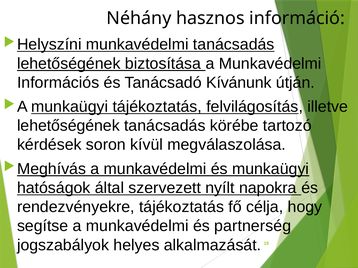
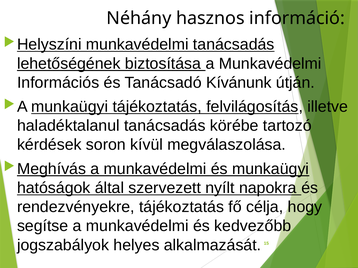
lehetőségének at (68, 126): lehetőségének -> haladéktalanul
partnerség: partnerség -> kedvezőbb
